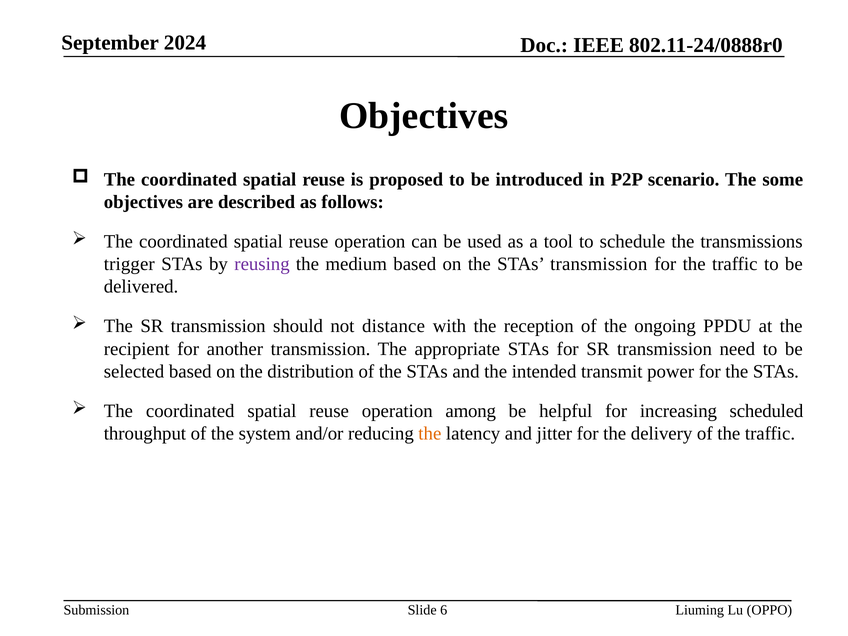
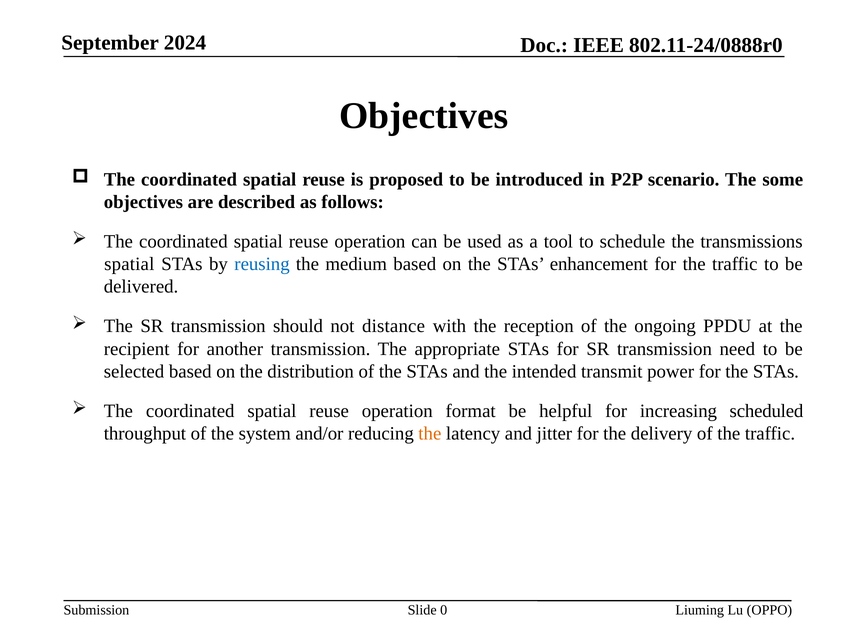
trigger at (129, 264): trigger -> spatial
reusing colour: purple -> blue
STAs transmission: transmission -> enhancement
among: among -> format
6: 6 -> 0
